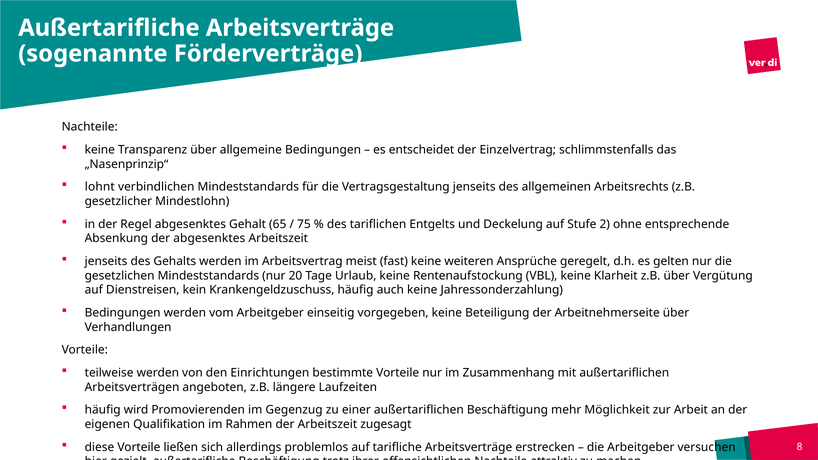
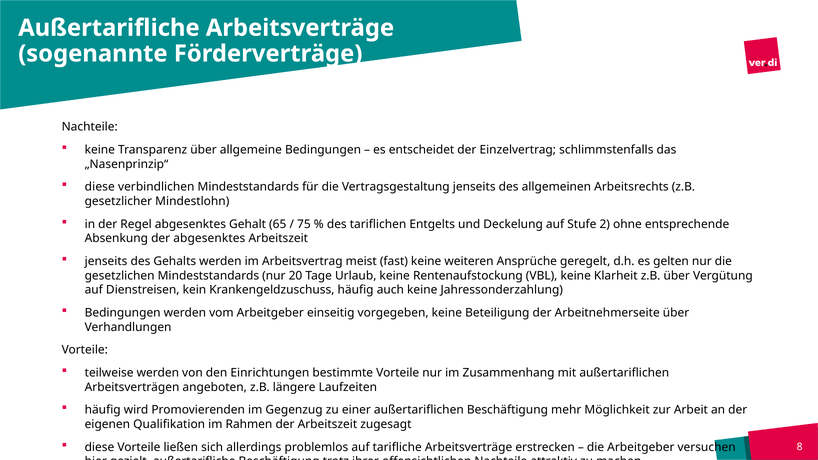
lohnt at (100, 187): lohnt -> diese
